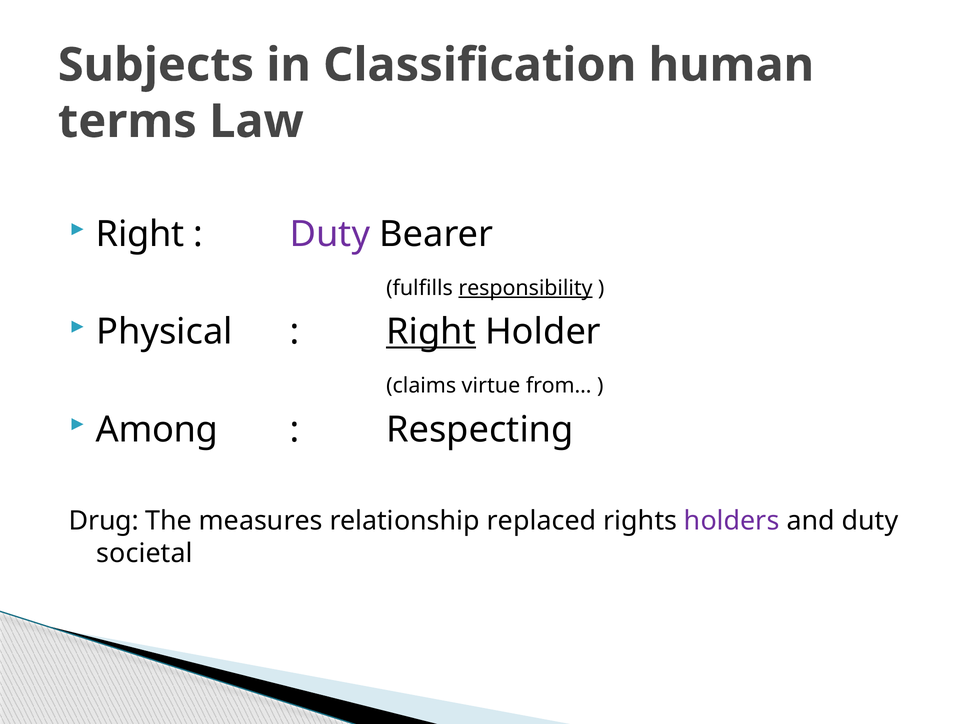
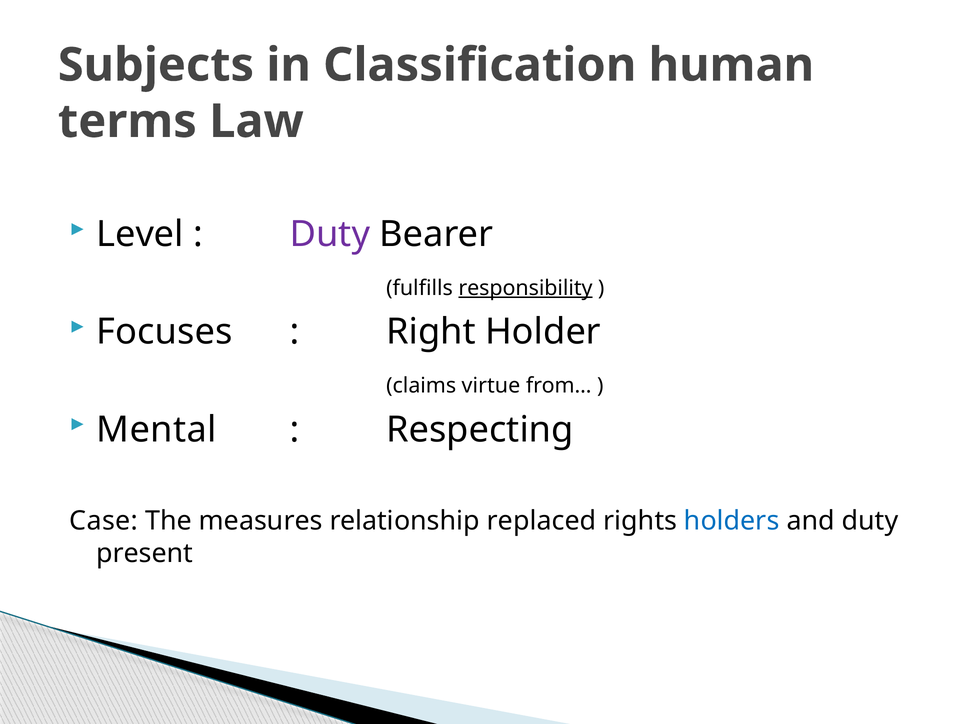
Right at (140, 234): Right -> Level
Physical: Physical -> Focuses
Right at (431, 332) underline: present -> none
Among: Among -> Mental
Drug: Drug -> Case
holders colour: purple -> blue
societal: societal -> present
